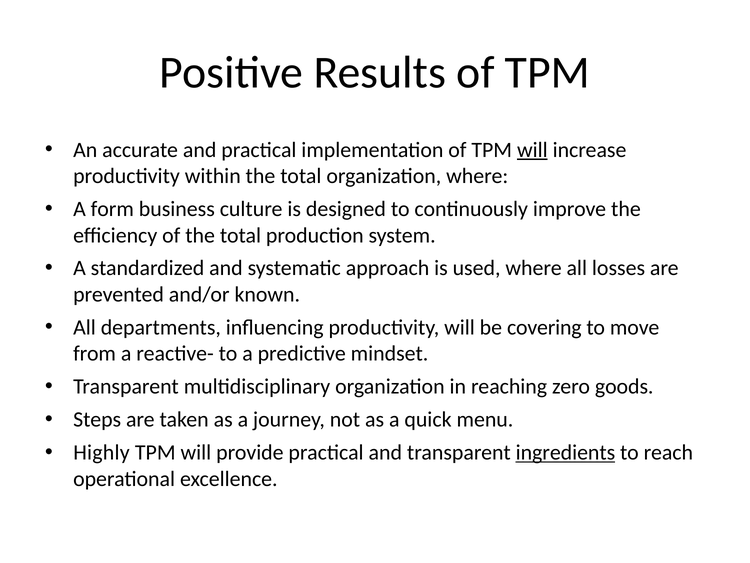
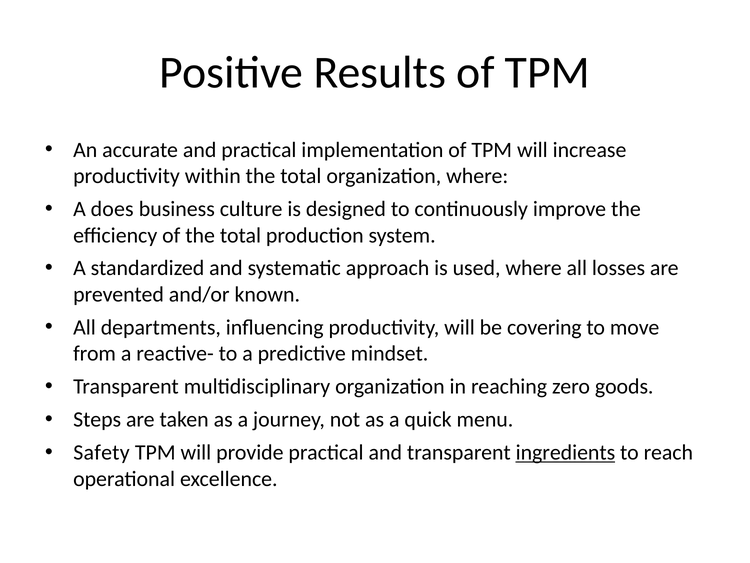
will at (532, 150) underline: present -> none
form: form -> does
Highly: Highly -> Safety
